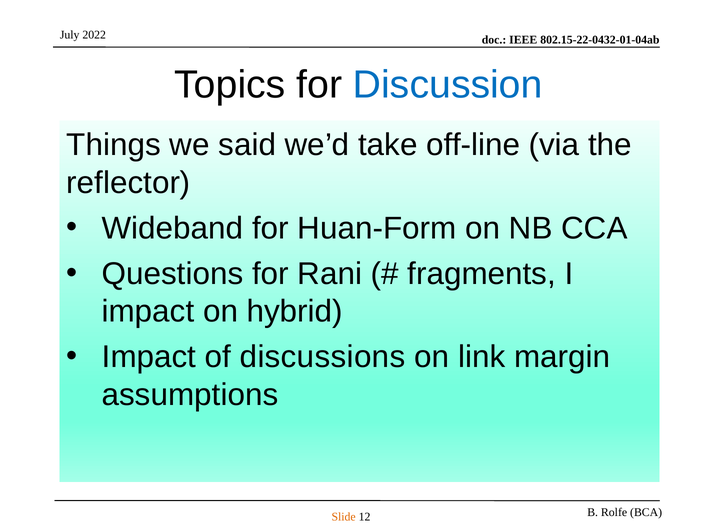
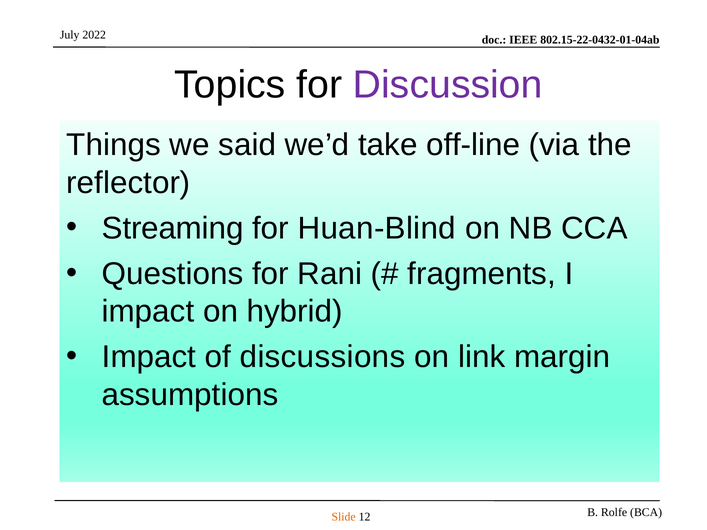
Discussion colour: blue -> purple
Wideband: Wideband -> Streaming
Huan-Form: Huan-Form -> Huan-Blind
